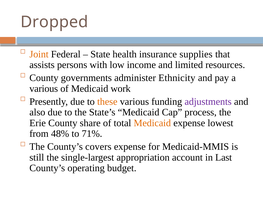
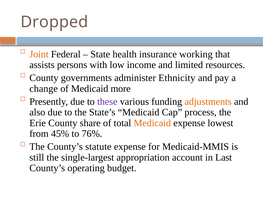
supplies: supplies -> working
various at (44, 88): various -> change
work: work -> more
these colour: orange -> purple
adjustments colour: purple -> orange
48%: 48% -> 45%
71%: 71% -> 76%
covers: covers -> statute
